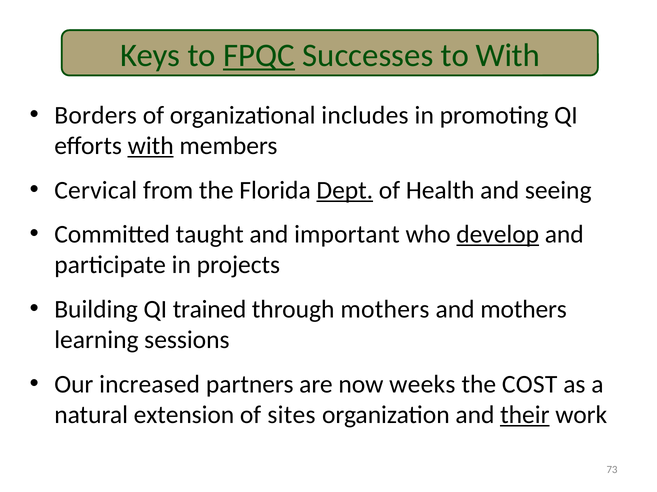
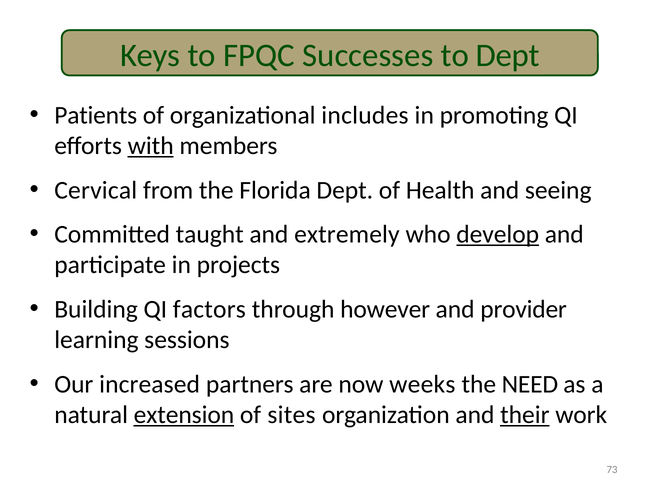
FPQC underline: present -> none
to With: With -> Dept
Borders: Borders -> Patients
Dept at (345, 190) underline: present -> none
important: important -> extremely
trained: trained -> factors
through mothers: mothers -> however
and mothers: mothers -> provider
COST: COST -> NEED
extension underline: none -> present
